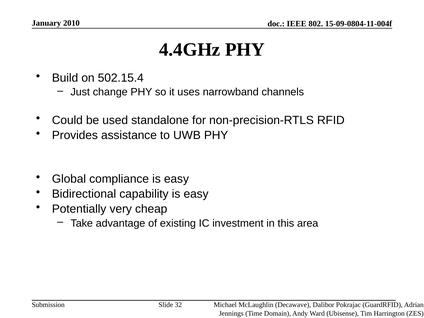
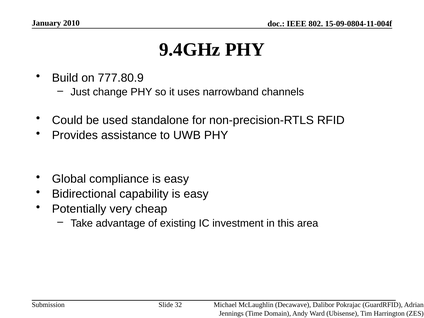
4.4GHz: 4.4GHz -> 9.4GHz
502.15.4: 502.15.4 -> 777.80.9
